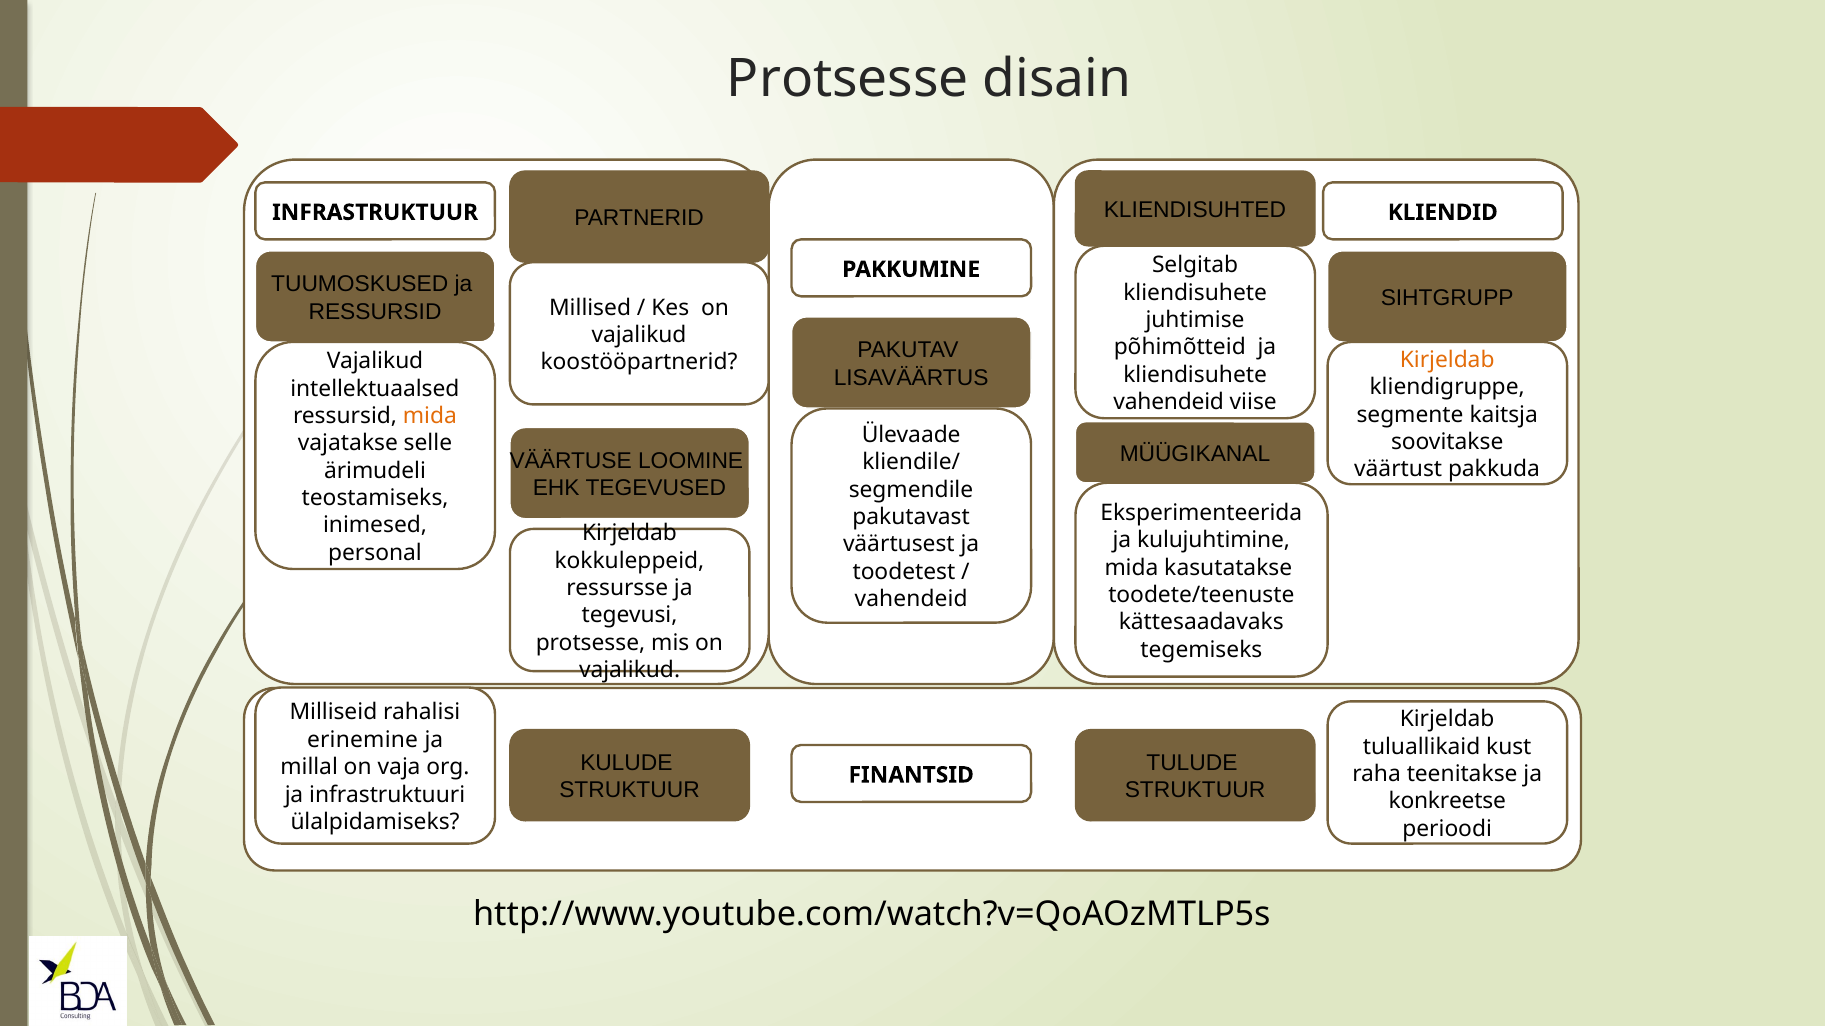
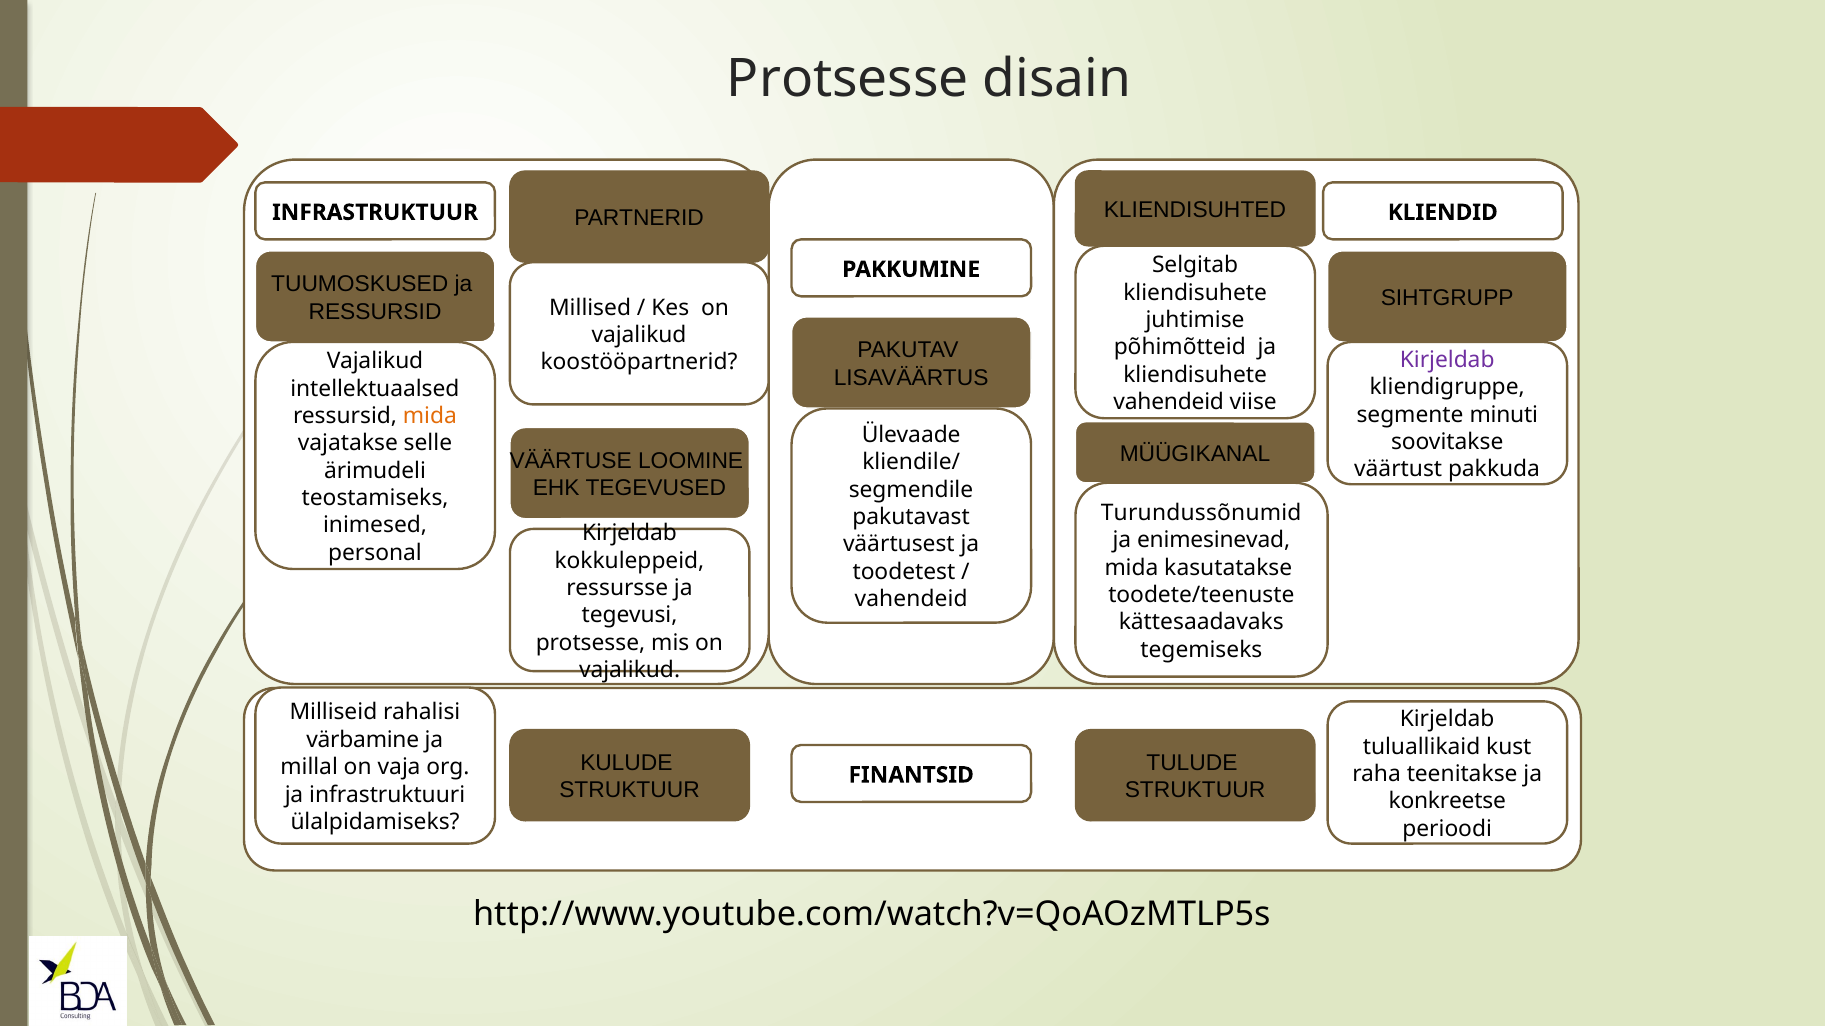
Kirjeldab at (1447, 360) colour: orange -> purple
kaitsja: kaitsja -> minuti
Eksperimenteerida: Eksperimenteerida -> Turundussõnumid
kulujuhtimine: kulujuhtimine -> enimesinevad
erinemine: erinemine -> värbamine
